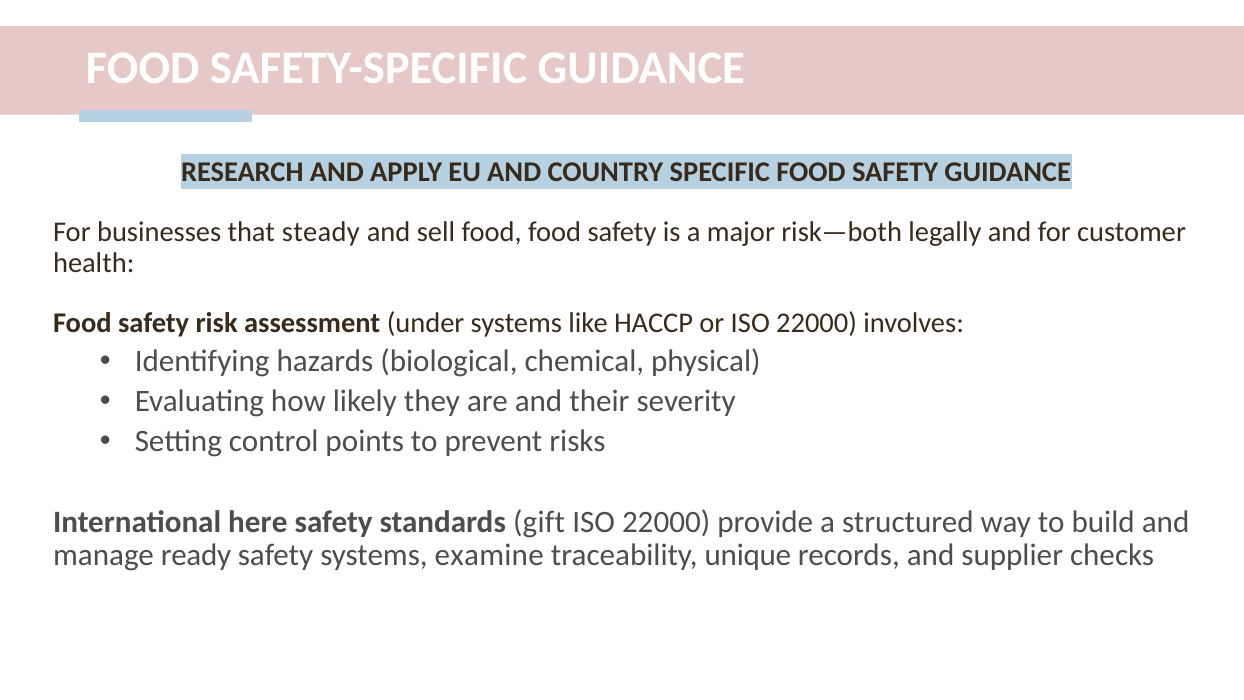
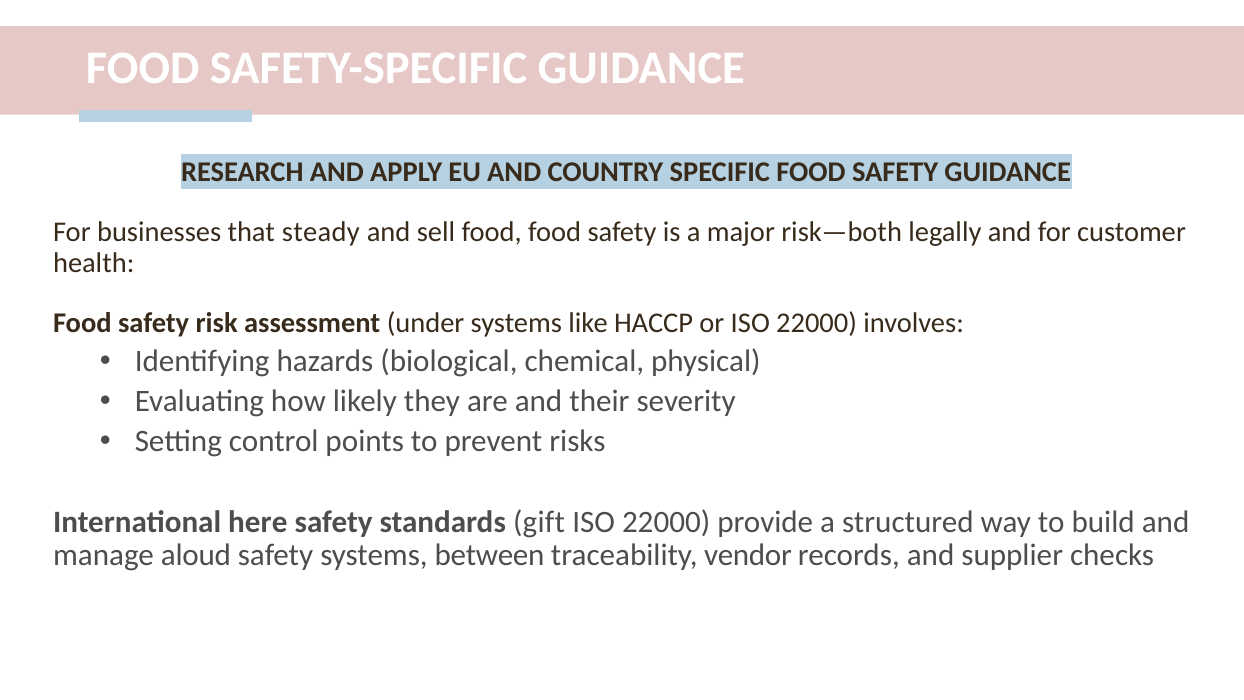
ready: ready -> aloud
examine: examine -> between
unique: unique -> vendor
